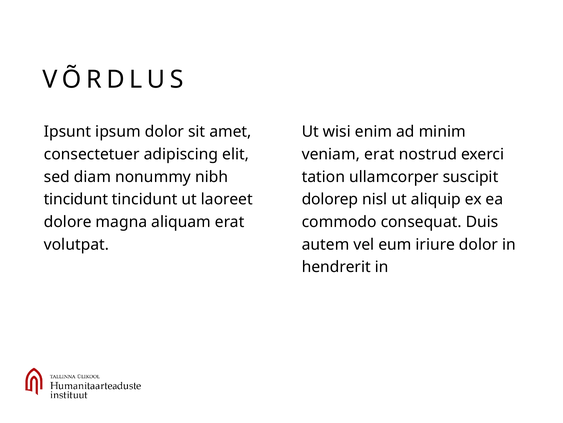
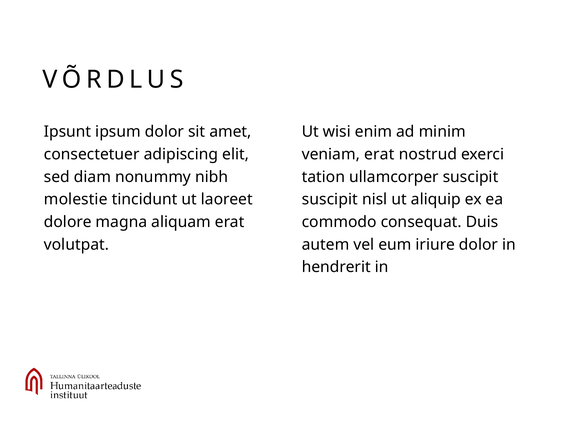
tincidunt at (76, 199): tincidunt -> molestie
dolorep at (330, 199): dolorep -> suscipit
